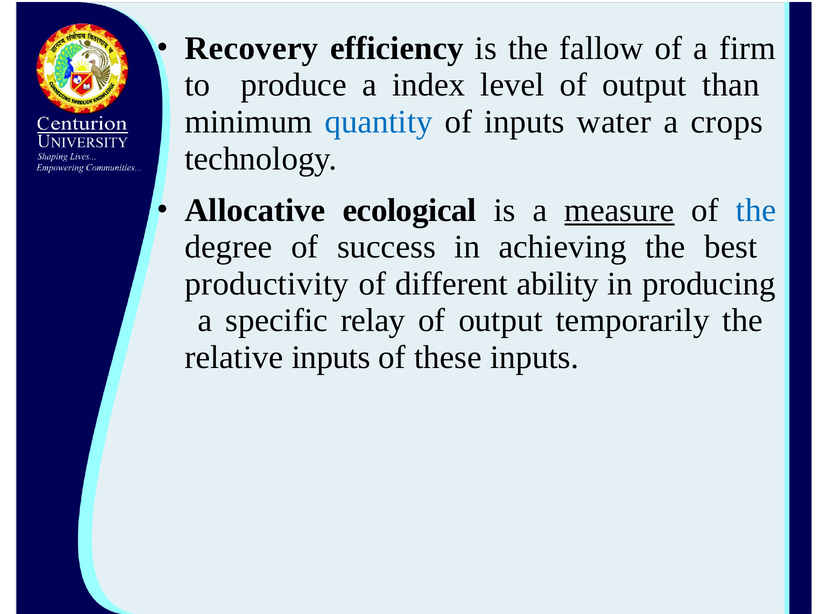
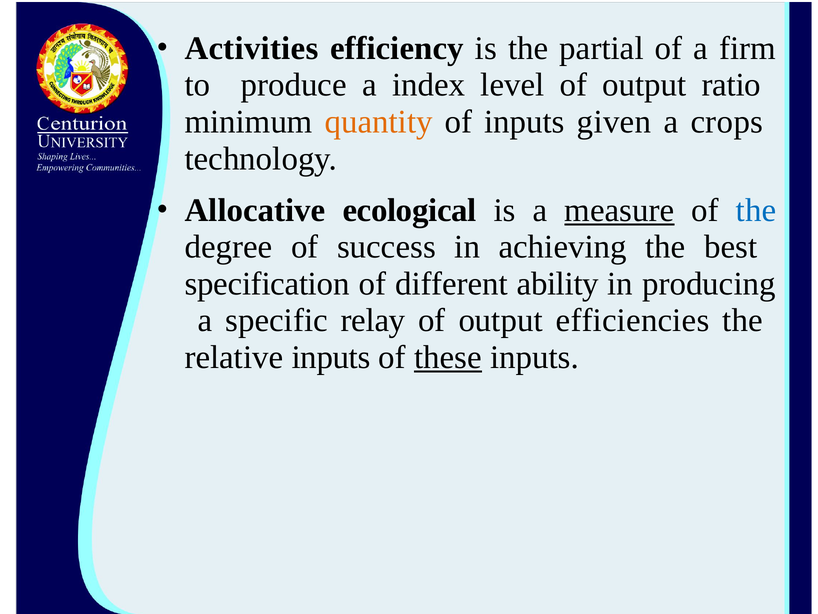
Recovery: Recovery -> Activities
fallow: fallow -> partial
than: than -> ratio
quantity colour: blue -> orange
water: water -> given
productivity: productivity -> specification
temporarily: temporarily -> efficiencies
these underline: none -> present
